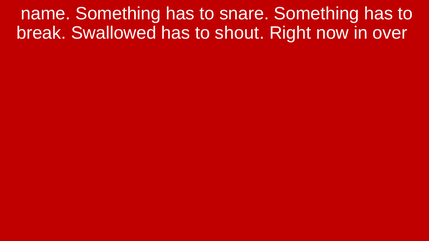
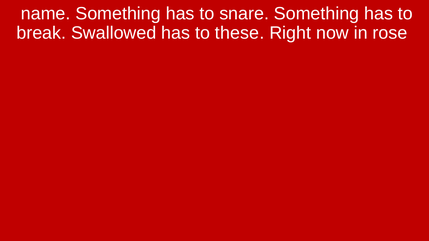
shout: shout -> these
over: over -> rose
